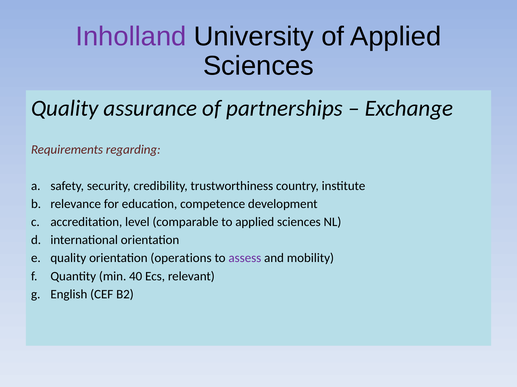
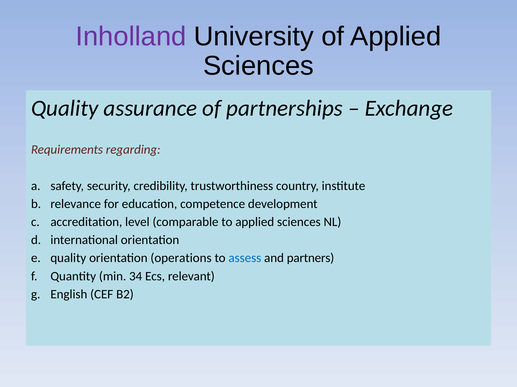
assess colour: purple -> blue
mobility: mobility -> partners
40: 40 -> 34
